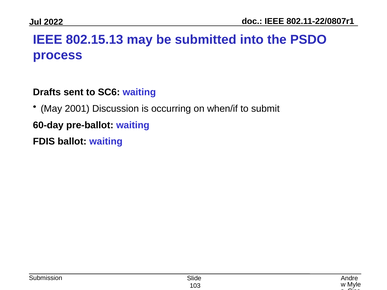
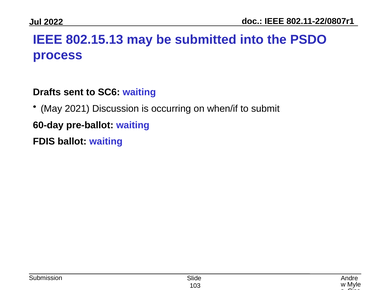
2001: 2001 -> 2021
